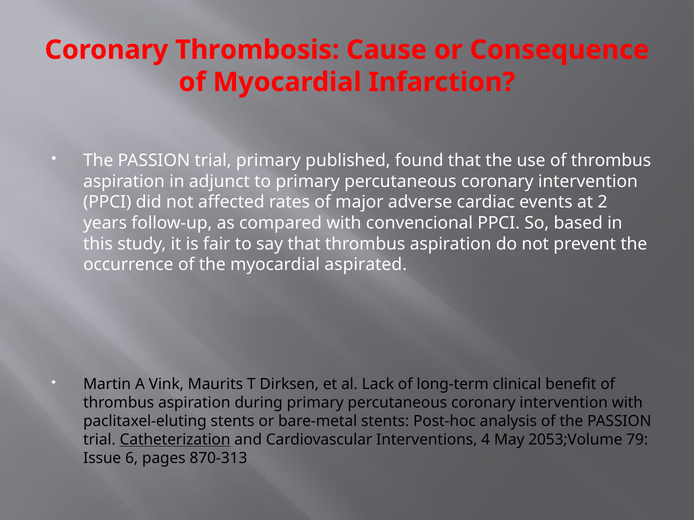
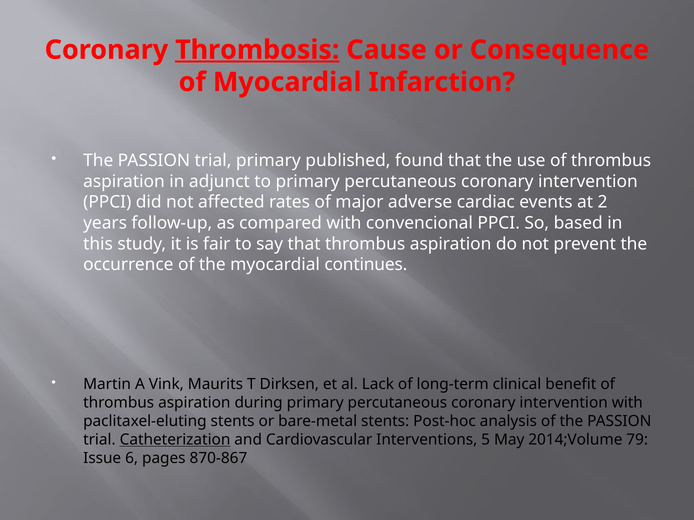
Thrombosis underline: none -> present
aspirated: aspirated -> continues
4: 4 -> 5
2053;Volume: 2053;Volume -> 2014;Volume
870-313: 870-313 -> 870-867
